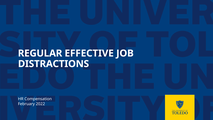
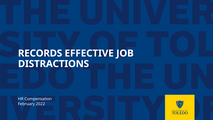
REGULAR: REGULAR -> RECORDS
